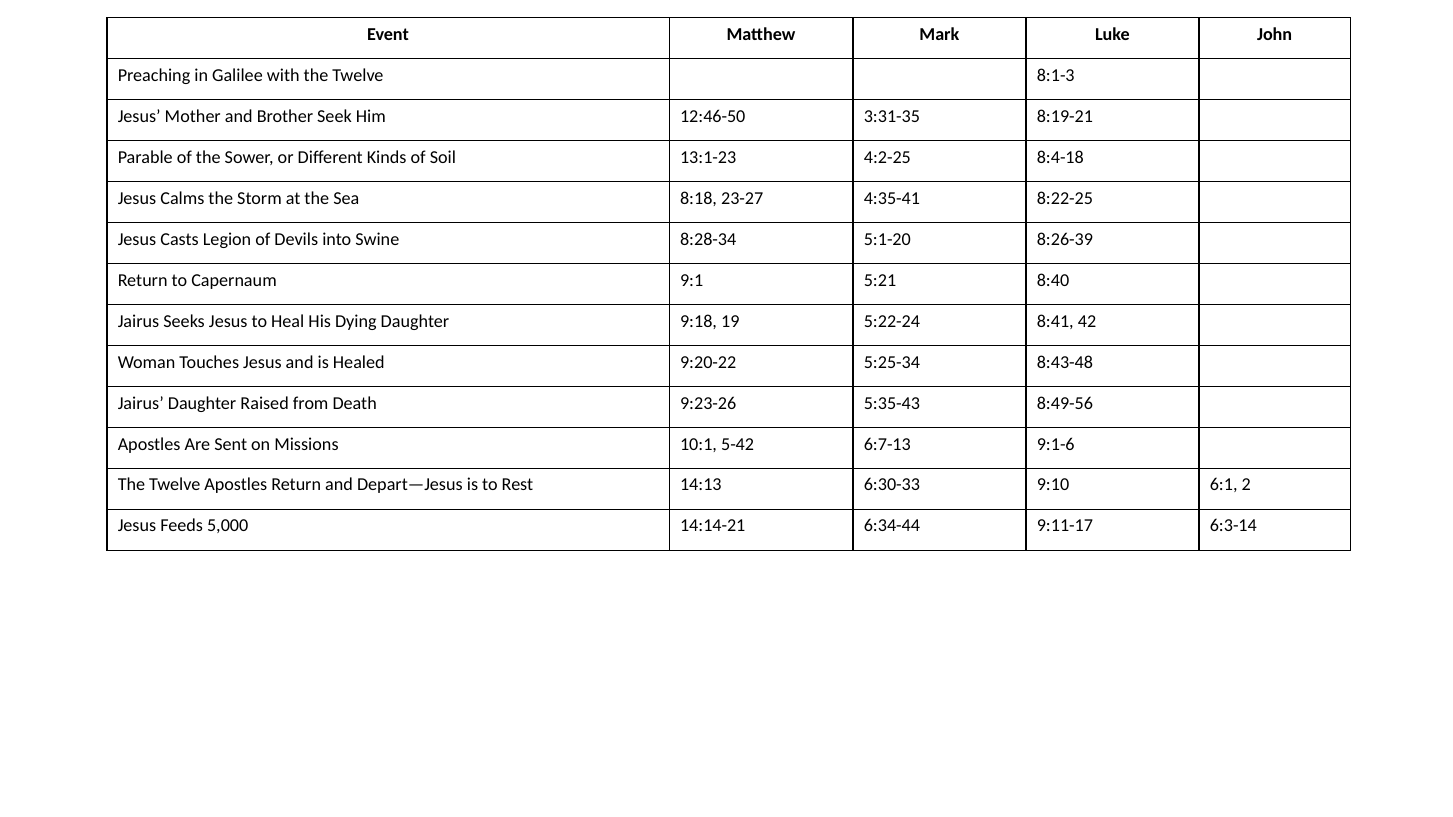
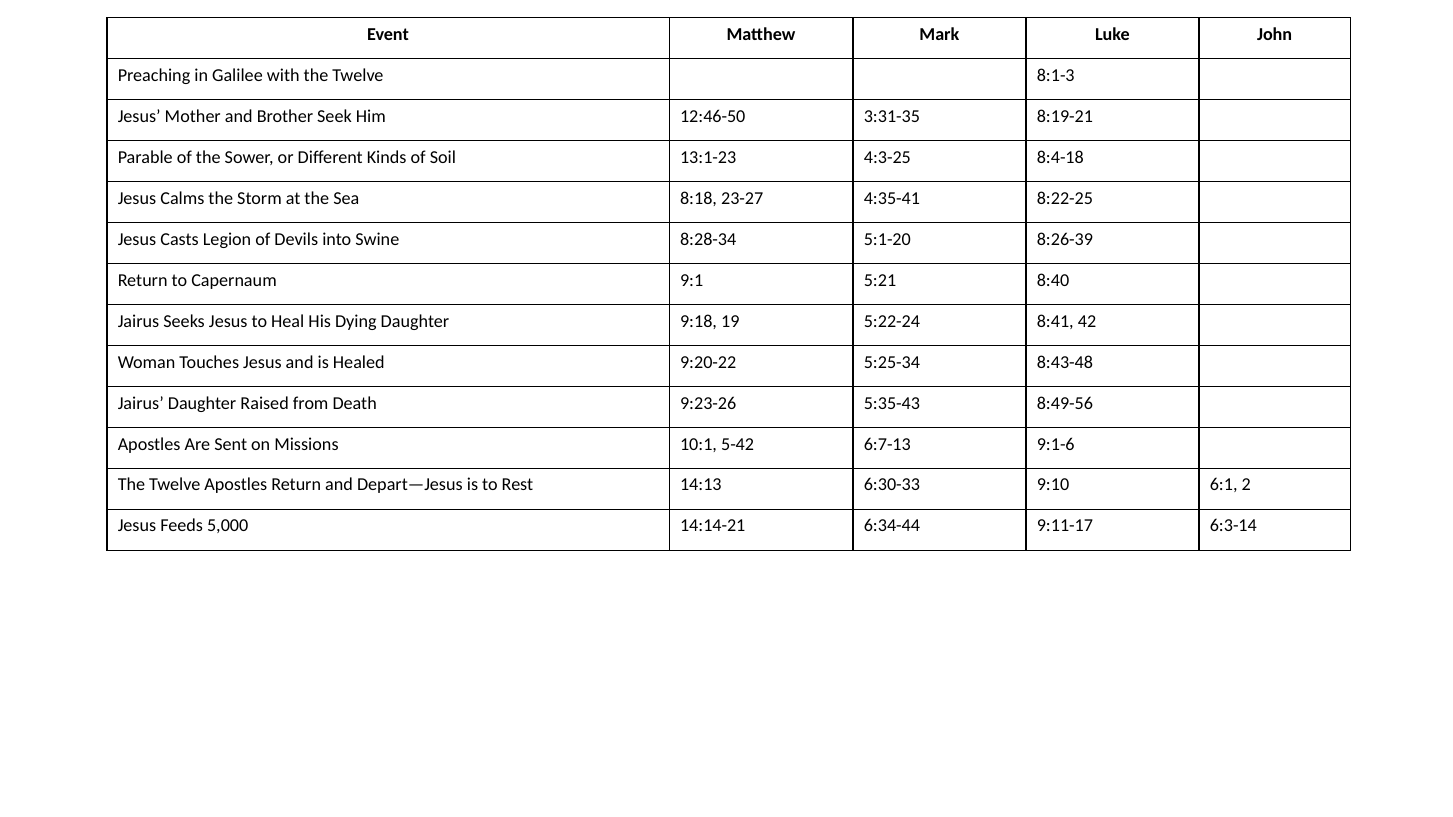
4:2-25: 4:2-25 -> 4:3-25
